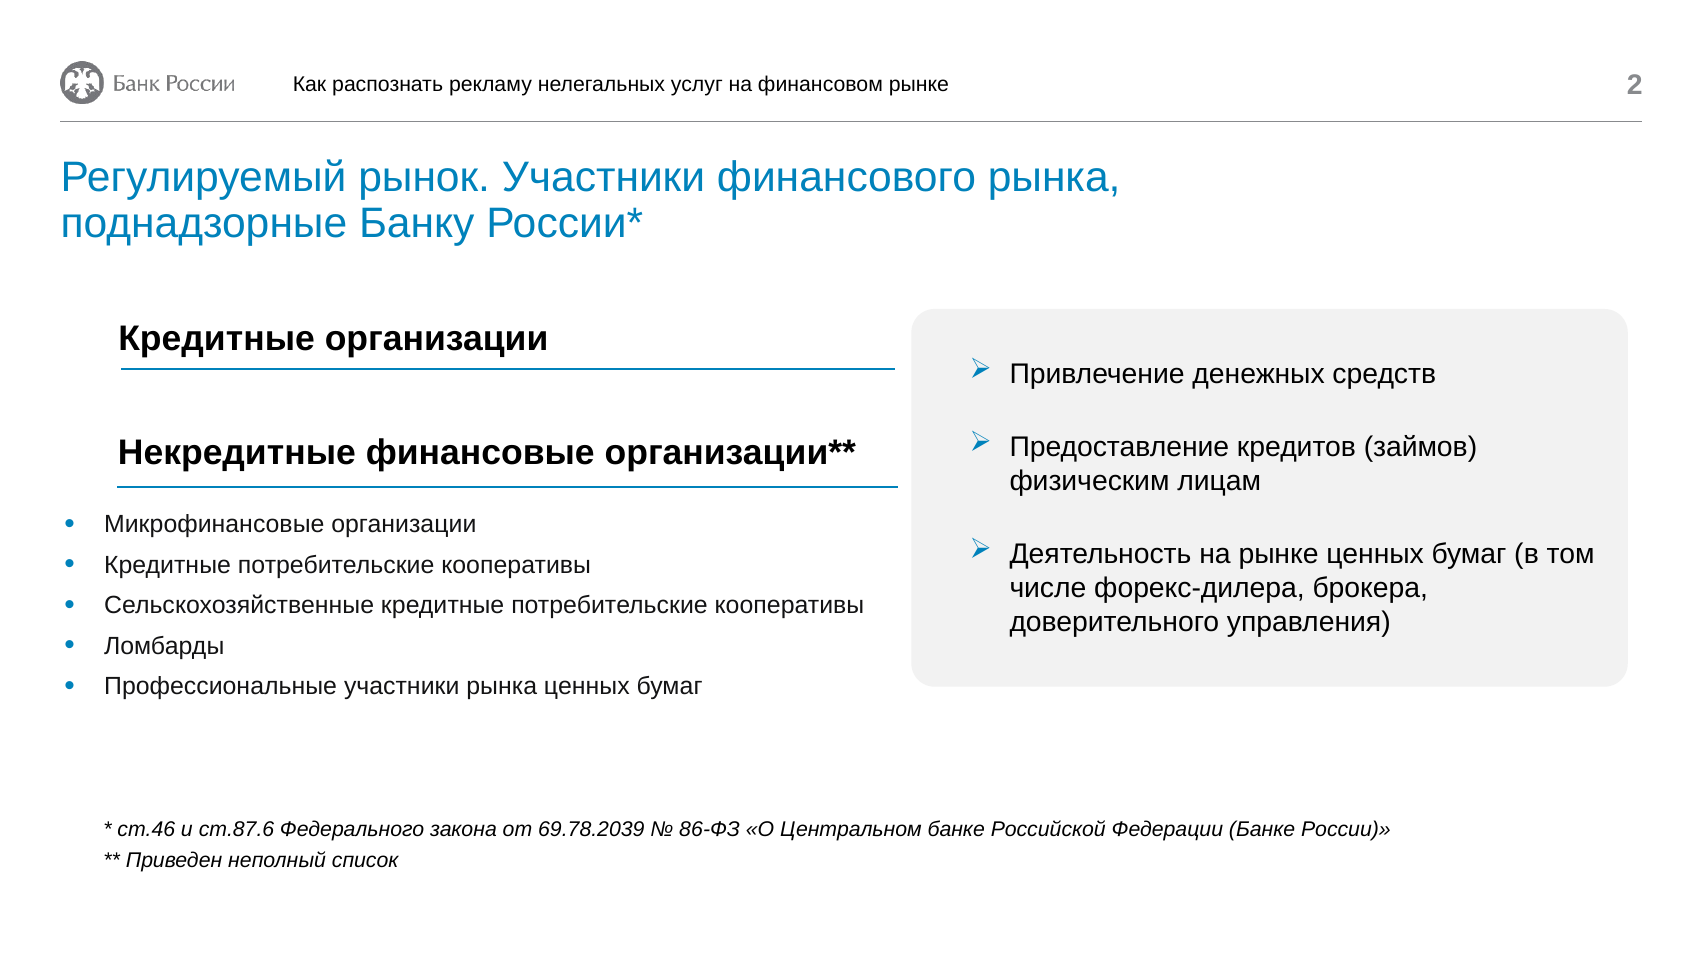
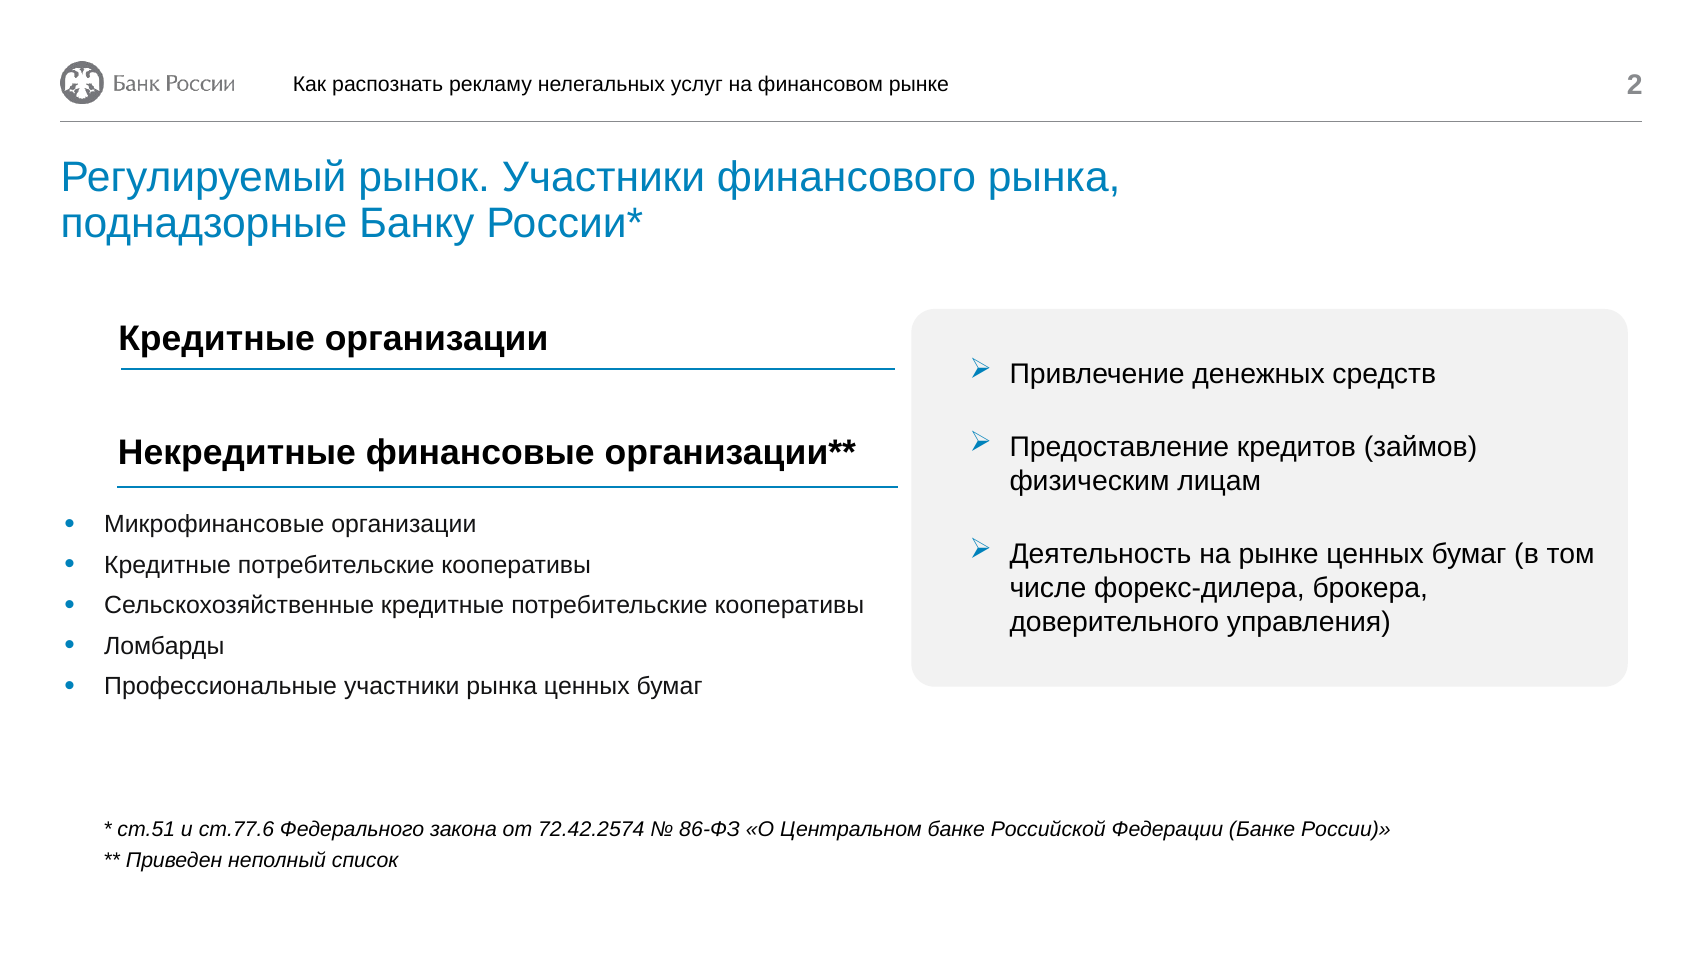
ст.46: ст.46 -> ст.51
ст.87.6: ст.87.6 -> ст.77.6
69.78.2039: 69.78.2039 -> 72.42.2574
